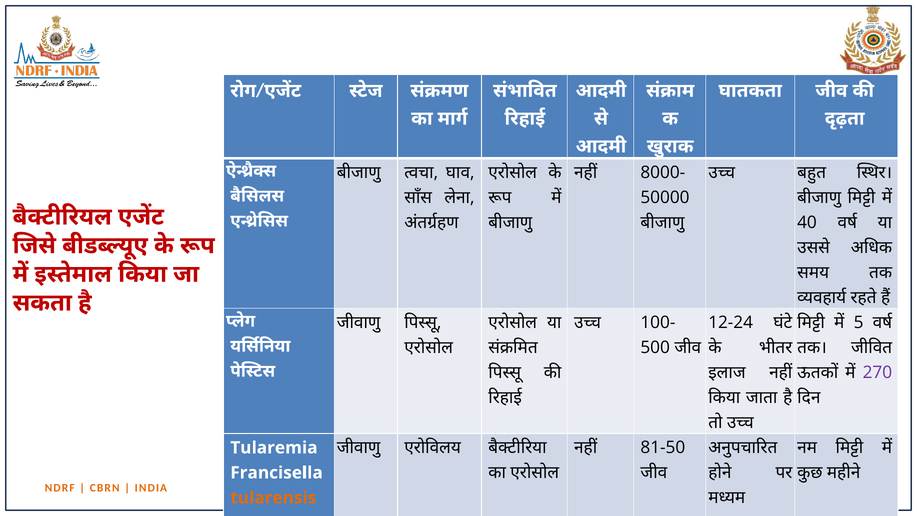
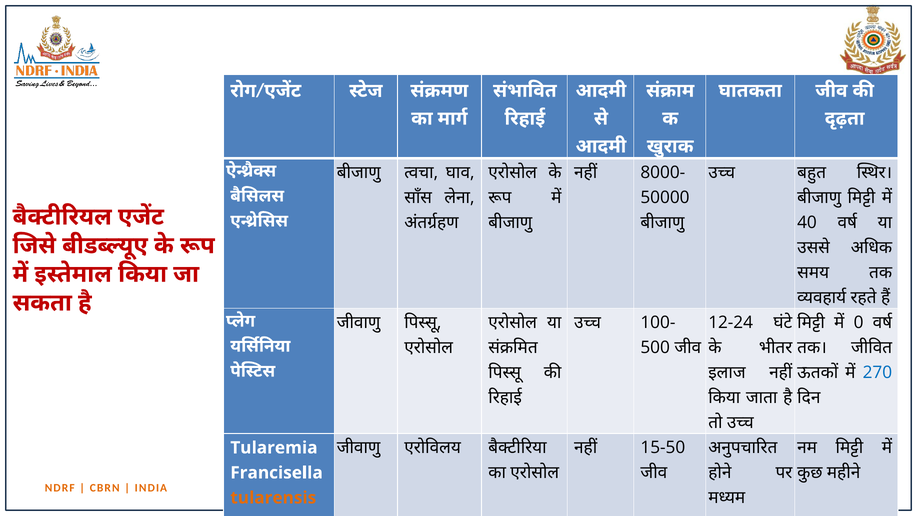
5: 5 -> 0
270 colour: purple -> blue
81-50: 81-50 -> 15-50
